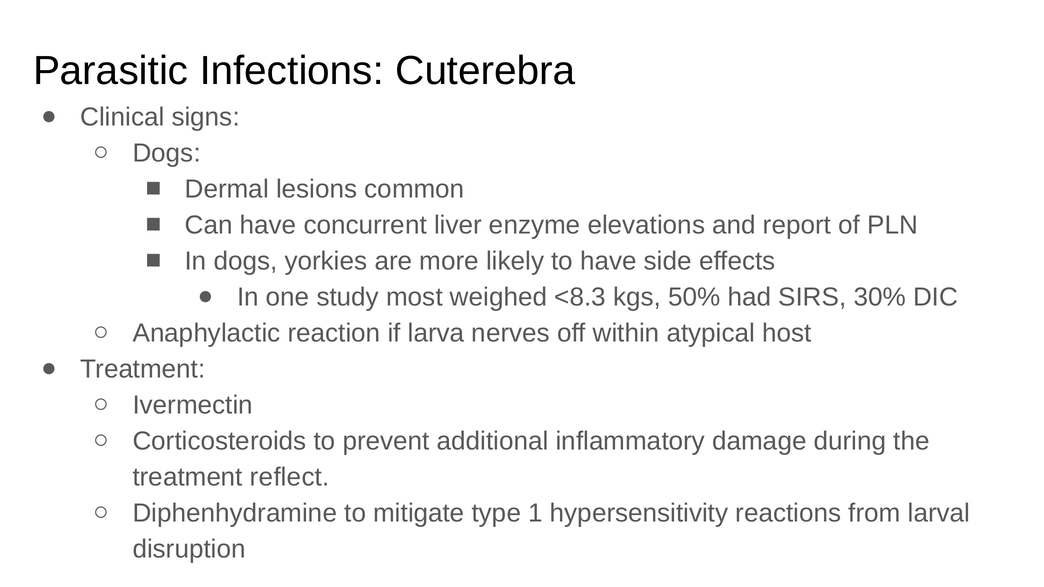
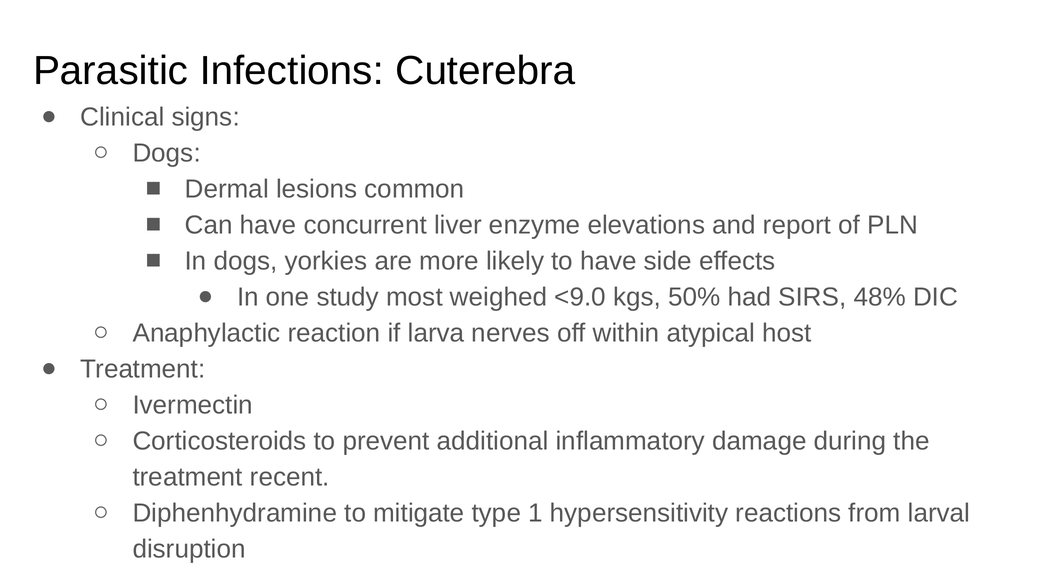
<8.3: <8.3 -> <9.0
30%: 30% -> 48%
reflect: reflect -> recent
